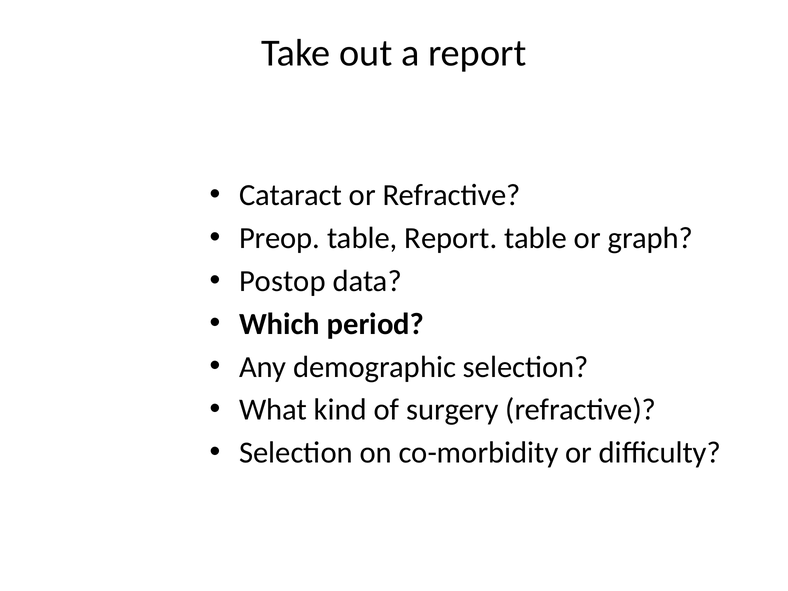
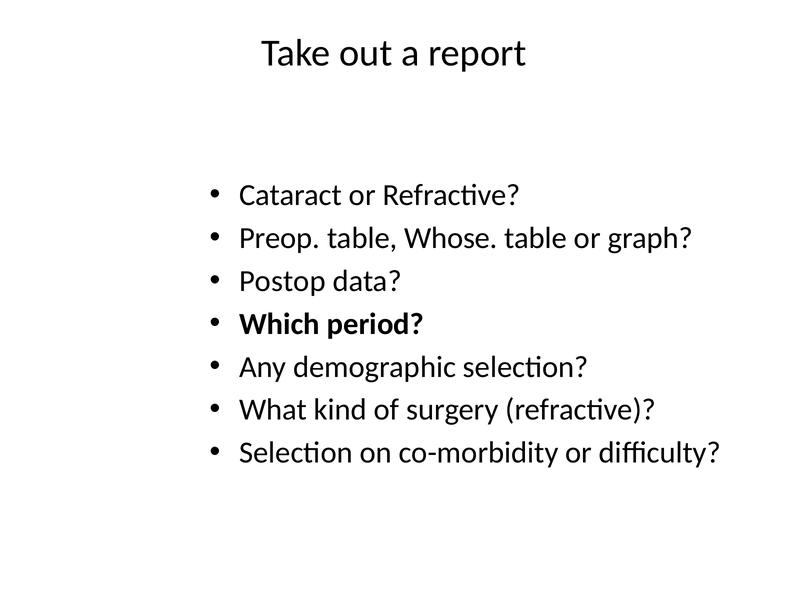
table Report: Report -> Whose
